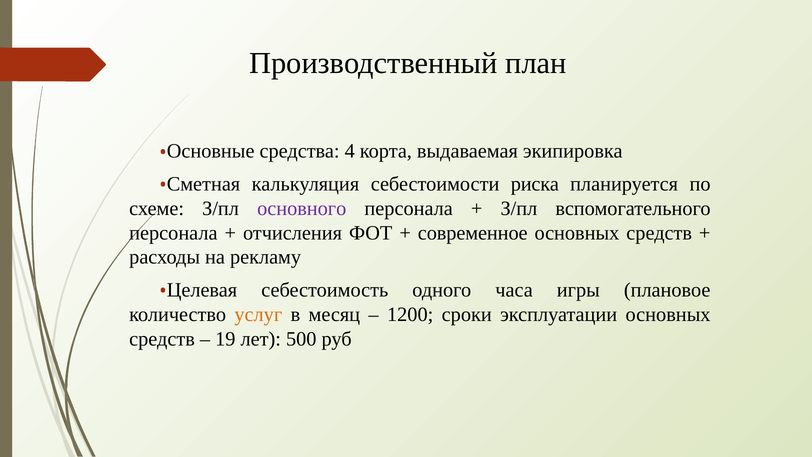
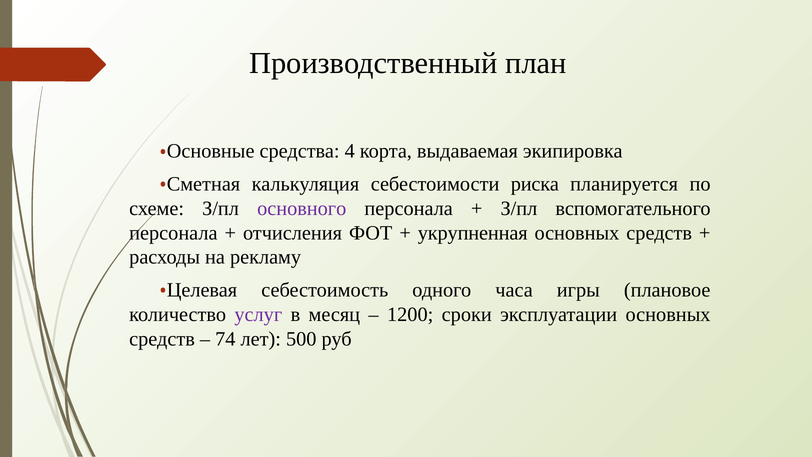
современное: современное -> укрупненная
услуг colour: orange -> purple
19: 19 -> 74
